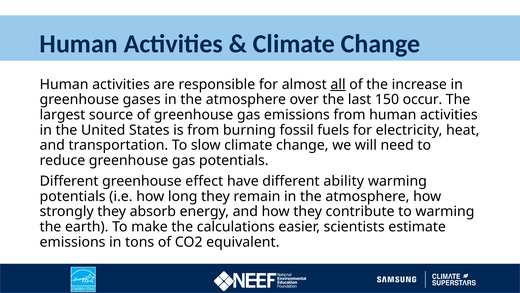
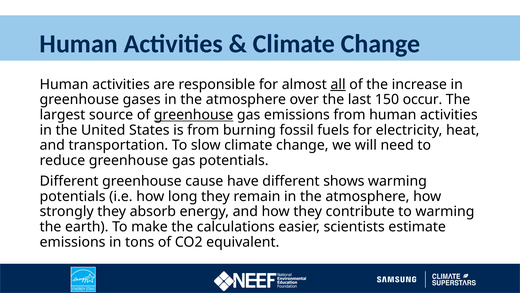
greenhouse at (194, 115) underline: none -> present
effect: effect -> cause
ability: ability -> shows
